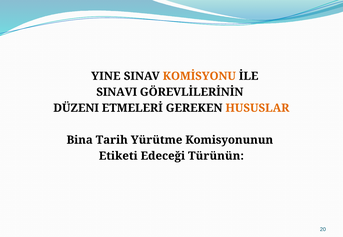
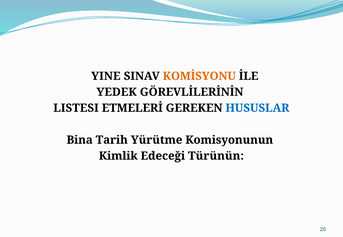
SINAVI: SINAVI -> YEDEK
DÜZENI: DÜZENI -> LISTESI
HUSUSLAR colour: orange -> blue
Etiketi: Etiketi -> Kimlik
